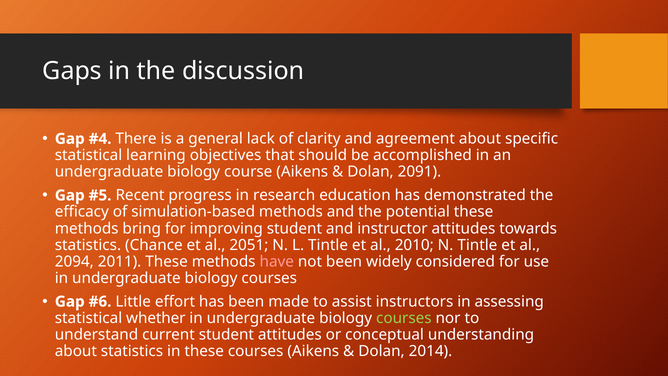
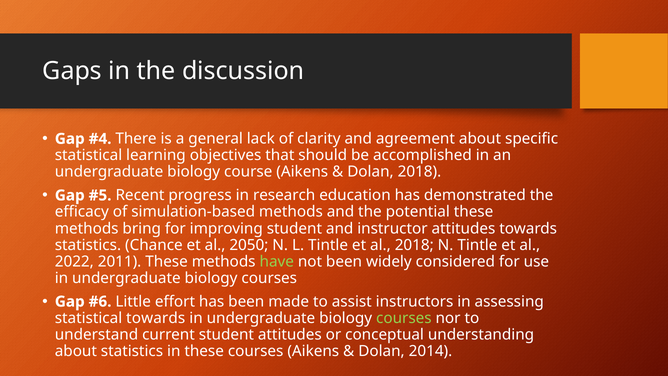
Dolan 2091: 2091 -> 2018
2051: 2051 -> 2050
al 2010: 2010 -> 2018
2094: 2094 -> 2022
have colour: pink -> light green
statistical whether: whether -> towards
